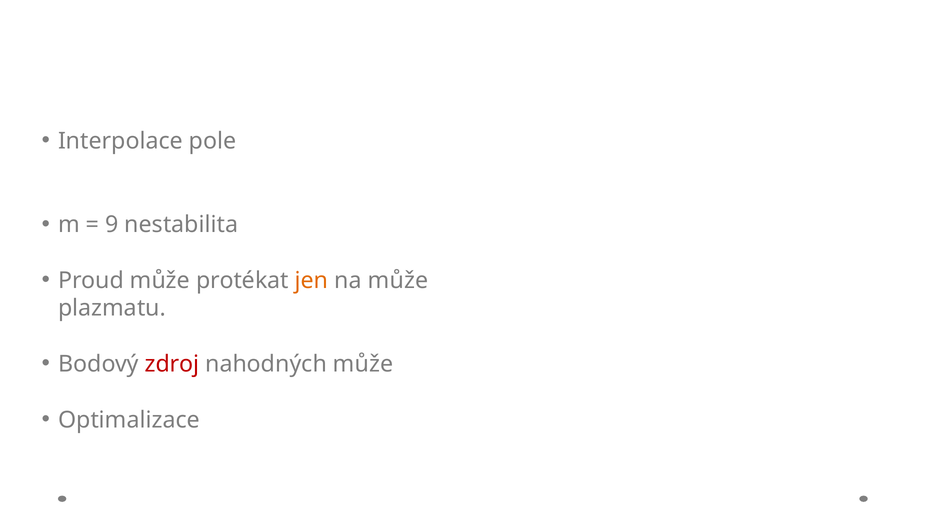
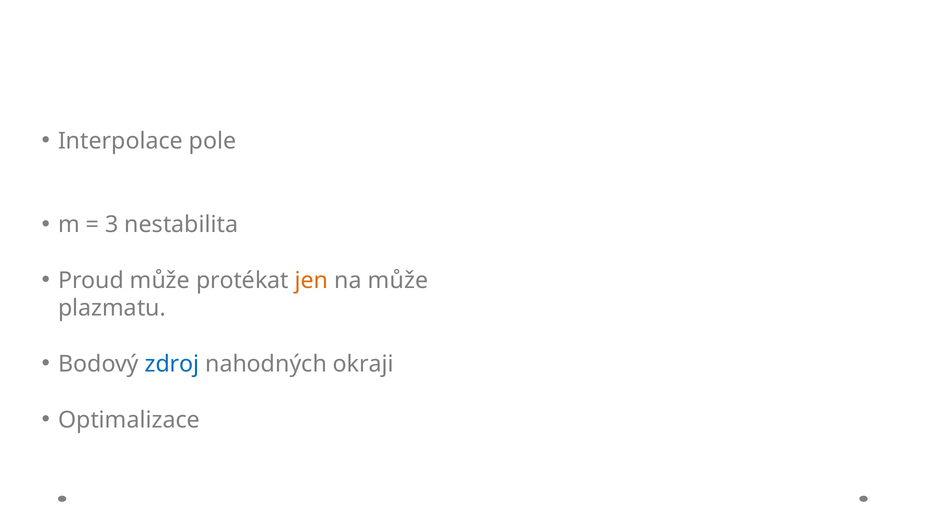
9: 9 -> 3
zdroj colour: red -> blue
nahodných může: může -> okraji
